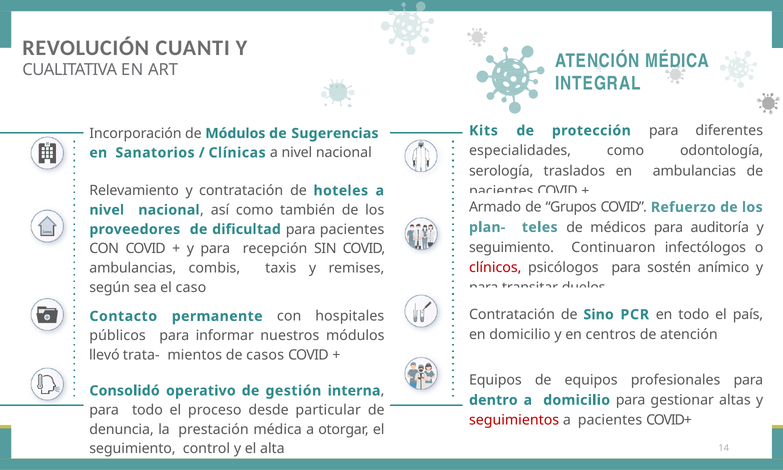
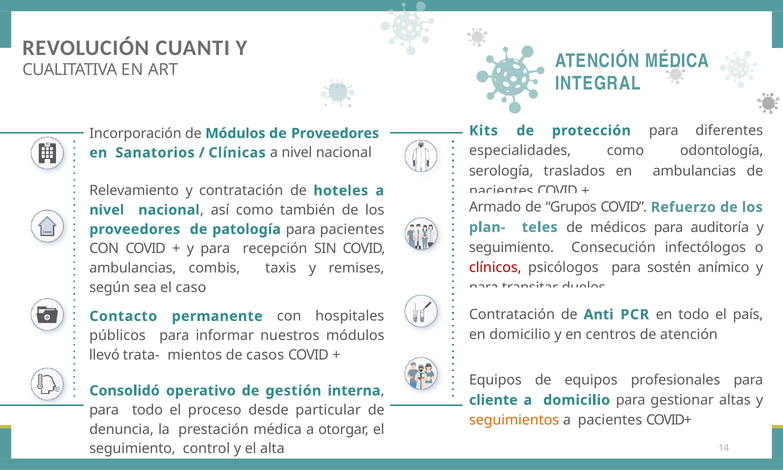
de Sugerencias: Sugerencias -> Proveedores
dificultad: dificultad -> patología
Continuaron: Continuaron -> Consecución
Sino: Sino -> Anti
dentro: dentro -> cliente
seguimientos colour: red -> orange
